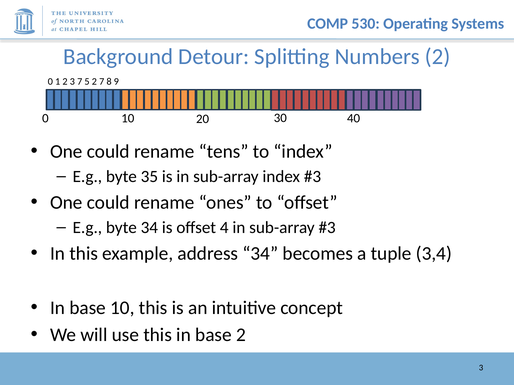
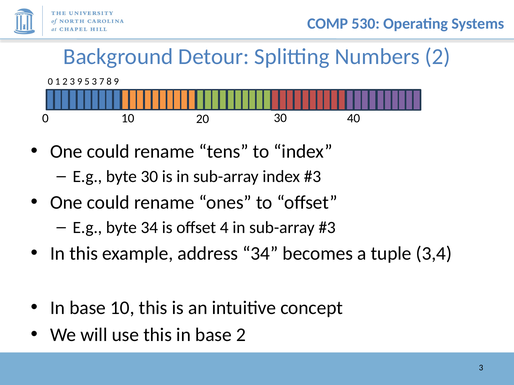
3 7: 7 -> 9
5 2: 2 -> 3
byte 35: 35 -> 30
